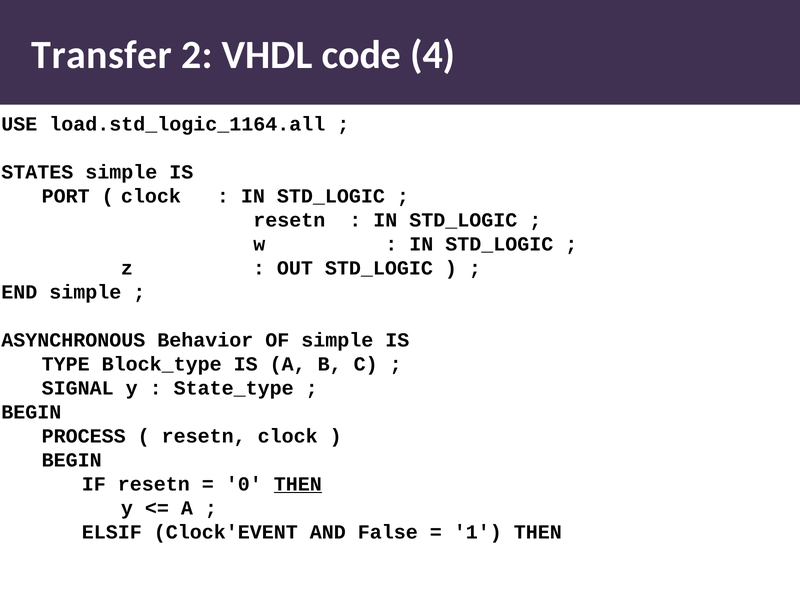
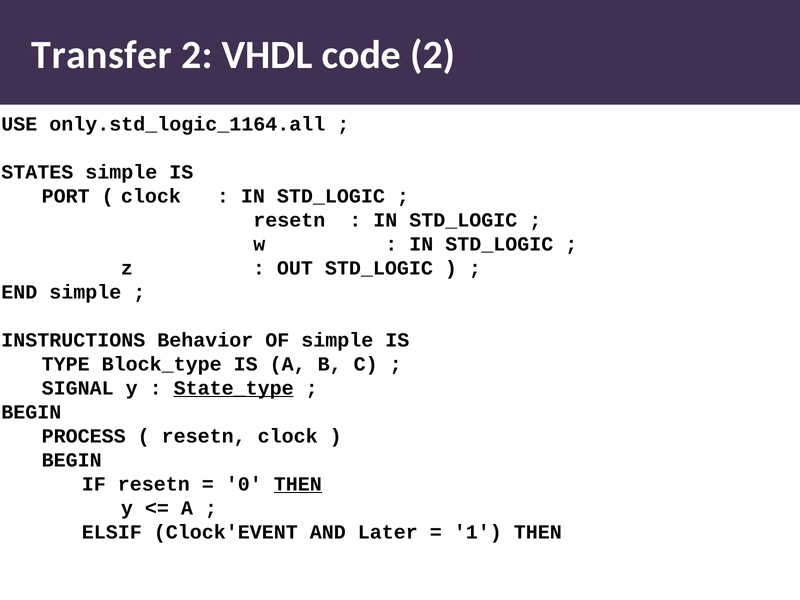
code 4: 4 -> 2
load.std_logic_1164.all: load.std_logic_1164.all -> only.std_logic_1164.all
ASYNCHRONOUS: ASYNCHRONOUS -> INSTRUCTIONS
State_type underline: none -> present
False: False -> Later
